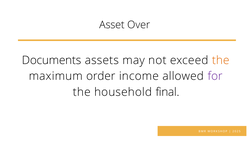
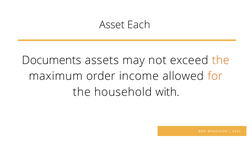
Over: Over -> Each
for colour: purple -> orange
final: final -> with
